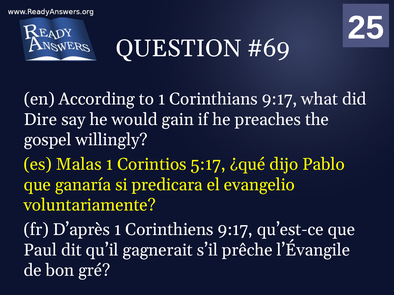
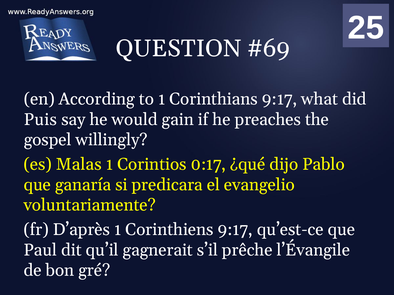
Dire: Dire -> Puis
5:17: 5:17 -> 0:17
